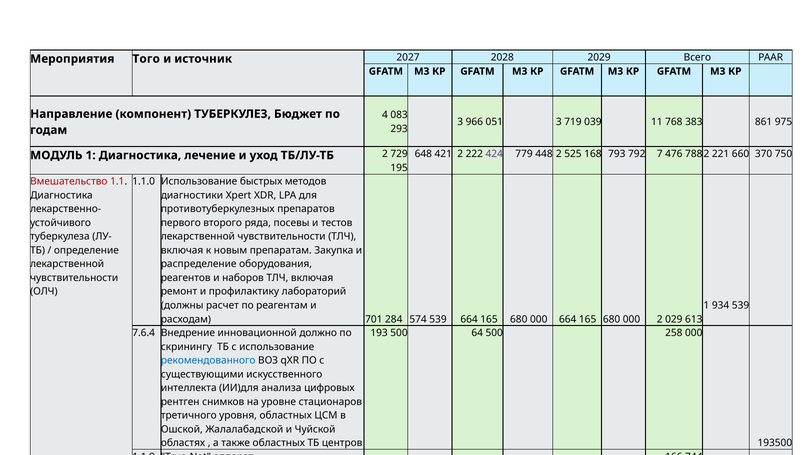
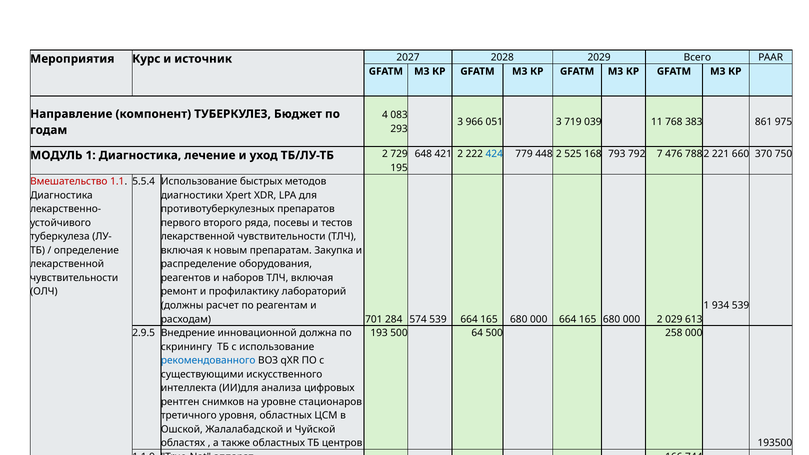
Того: Того -> Курс
424 colour: purple -> blue
1.1.0: 1.1.0 -> 5.5.4
7.6.4: 7.6.4 -> 2.9.5
должно: должно -> должна
